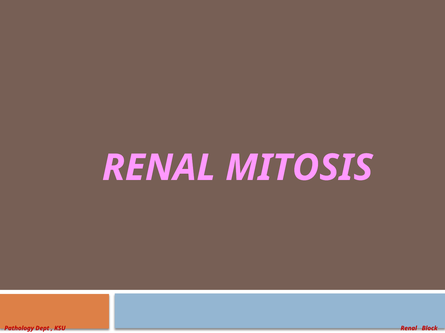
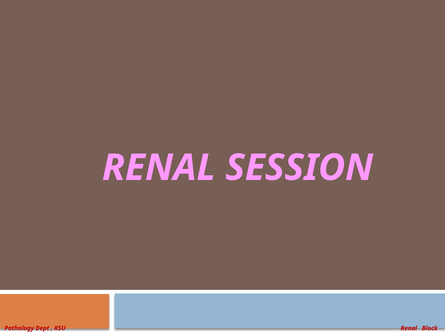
MITOSIS: MITOSIS -> SESSION
